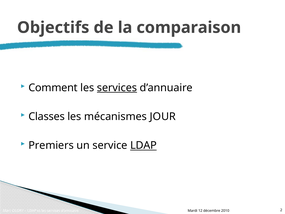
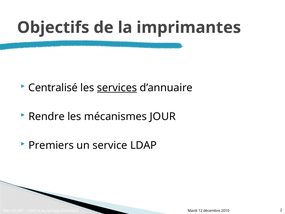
comparaison: comparaison -> imprimantes
Comment: Comment -> Centralisé
Classes: Classes -> Rendre
LDAP at (143, 145) underline: present -> none
